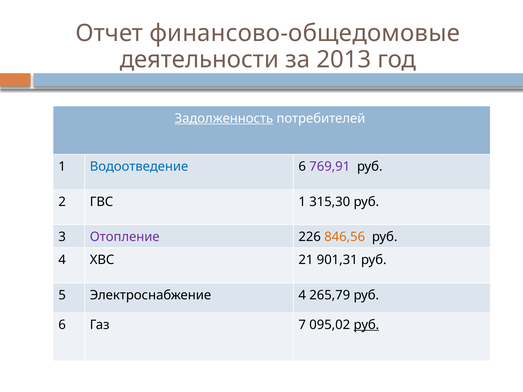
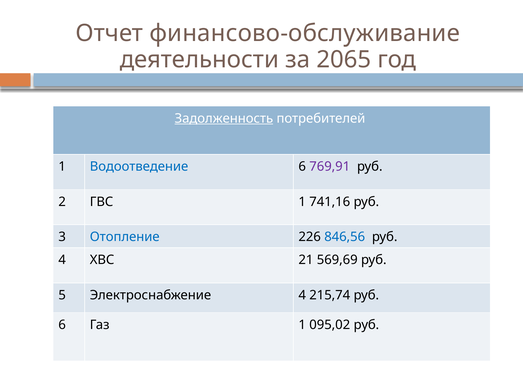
финансово-общедомовые: финансово-общедомовые -> финансово-обслуживание
2013: 2013 -> 2065
315,30: 315,30 -> 741,16
Отопление colour: purple -> blue
846,56 colour: orange -> blue
901,31: 901,31 -> 569,69
265,79: 265,79 -> 215,74
Газ 7: 7 -> 1
руб at (366, 325) underline: present -> none
